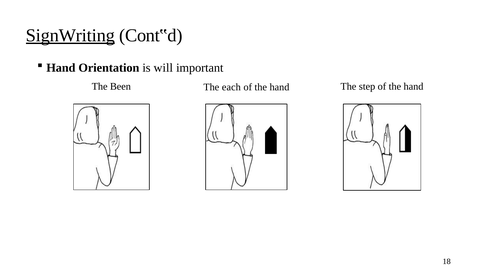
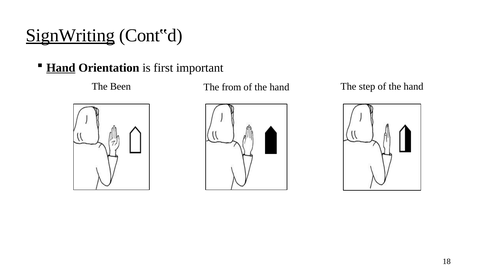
Hand at (61, 68) underline: none -> present
will: will -> first
each: each -> from
